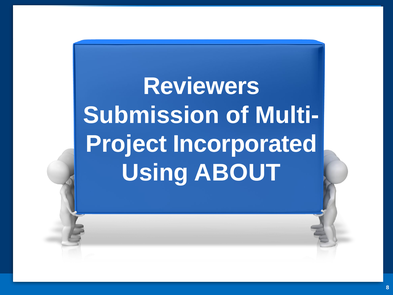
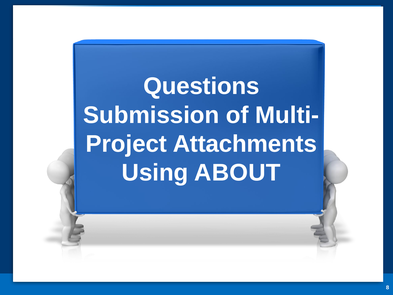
Reviewers: Reviewers -> Questions
Incorporated: Incorporated -> Attachments
